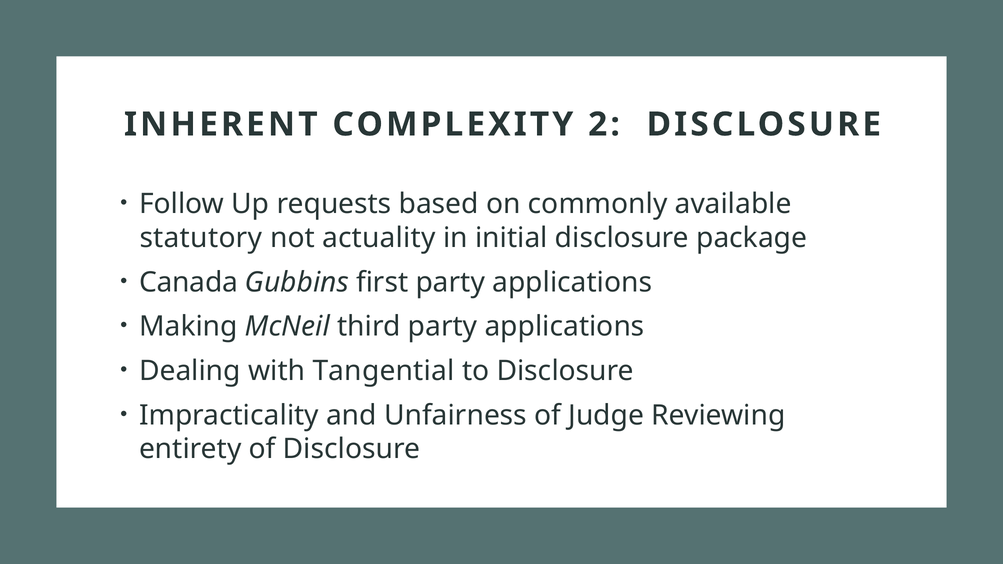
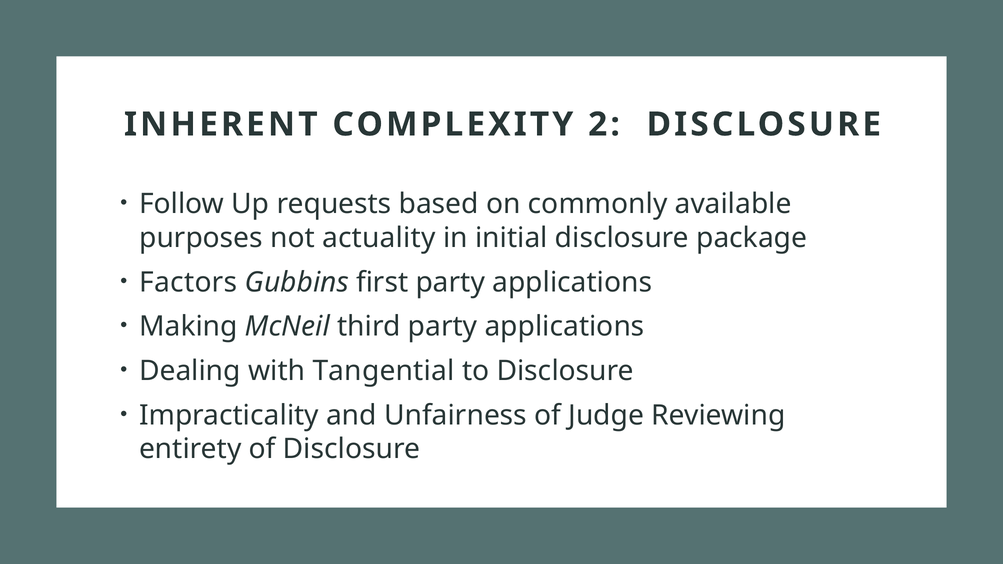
statutory: statutory -> purposes
Canada: Canada -> Factors
